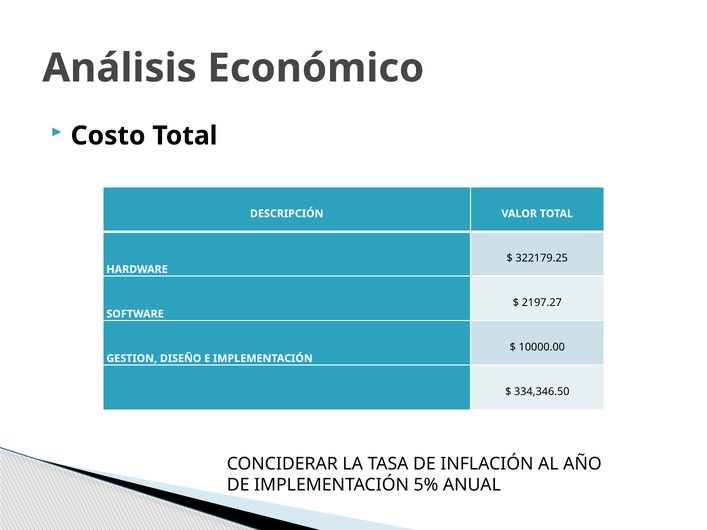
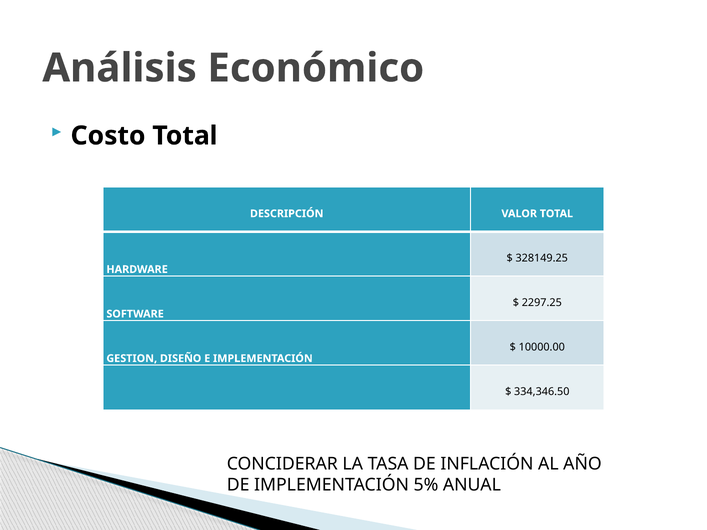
322179.25: 322179.25 -> 328149.25
2197.27: 2197.27 -> 2297.25
